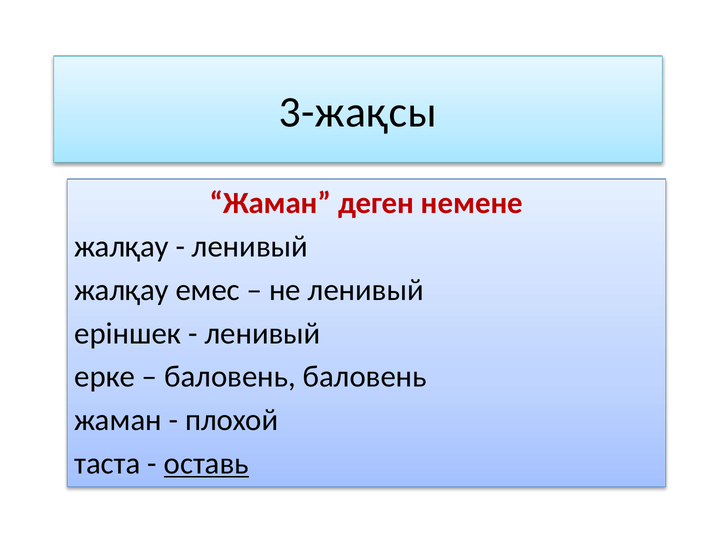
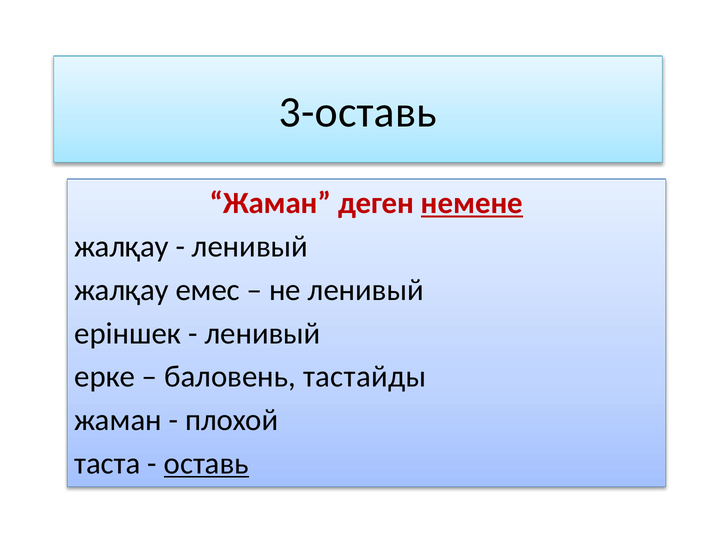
3-жақсы: 3-жақсы -> 3-оставь
немене underline: none -> present
баловень баловень: баловень -> тастайды
